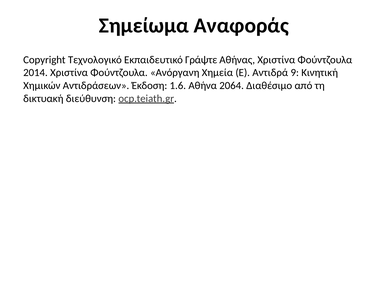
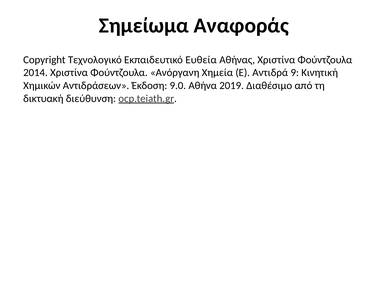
Γράψτε: Γράψτε -> Ευθεία
1.6: 1.6 -> 9.0
2064: 2064 -> 2019
